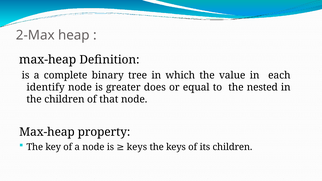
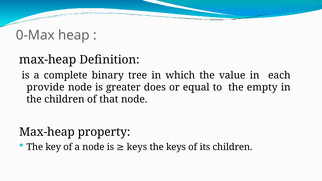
2-Max: 2-Max -> 0-Max
identify: identify -> provide
nested: nested -> empty
